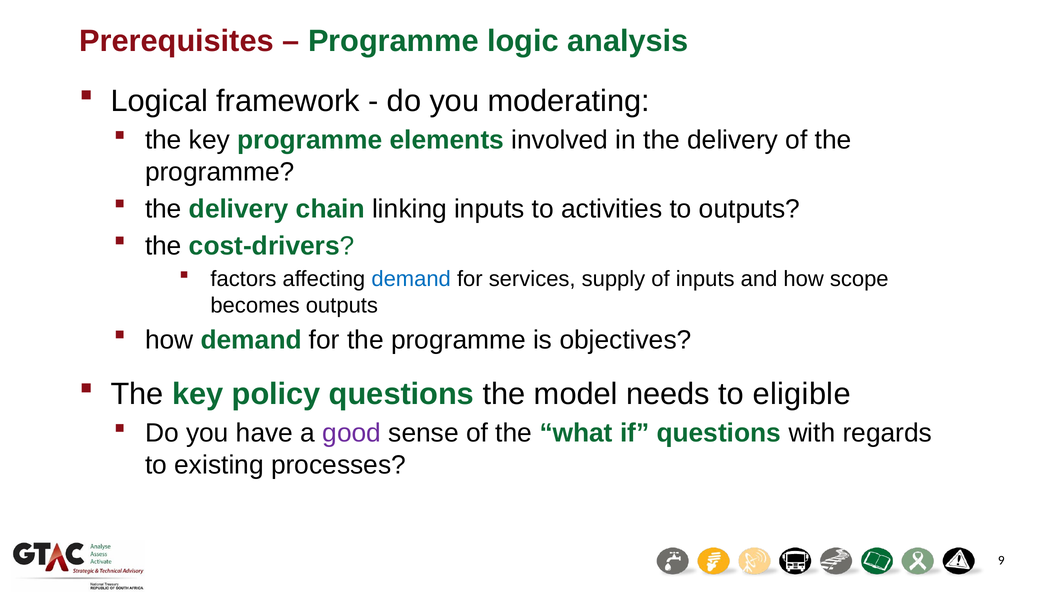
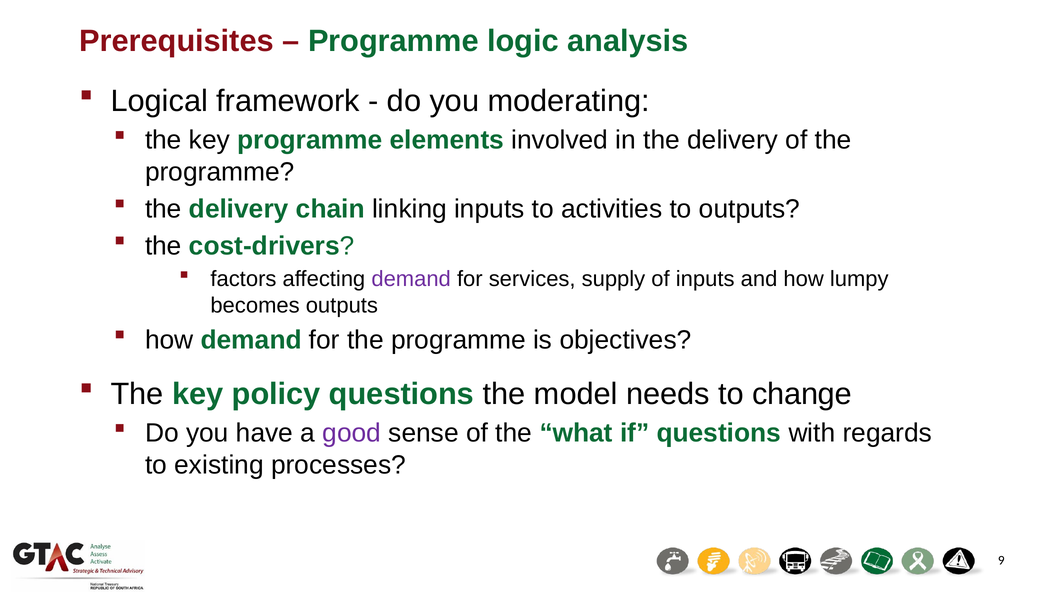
demand at (411, 279) colour: blue -> purple
scope: scope -> lumpy
eligible: eligible -> change
